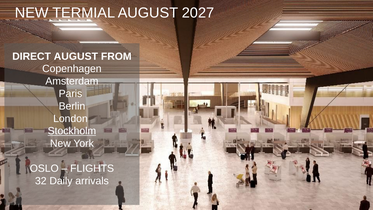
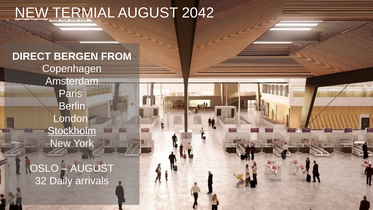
NEW at (32, 13) underline: none -> present
2027: 2027 -> 2042
DIRECT AUGUST: AUGUST -> BERGEN
FLIGHTS at (92, 168): FLIGHTS -> AUGUST
